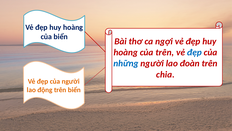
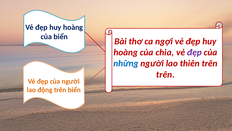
của trên: trên -> chia
đẹp at (194, 52) colour: blue -> purple
đoàn: đoàn -> thiên
chia at (165, 74): chia -> trên
